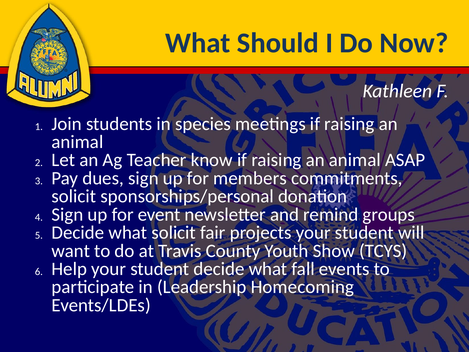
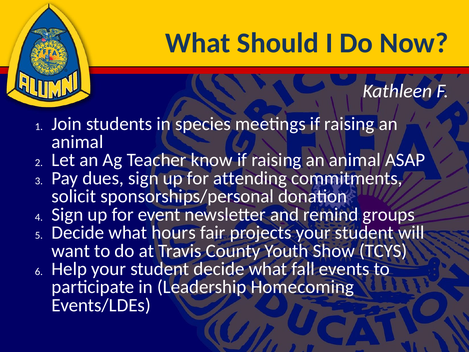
members: members -> attending
what solicit: solicit -> hours
